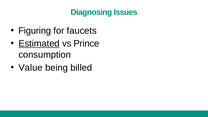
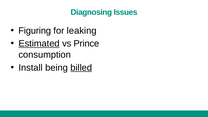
faucets: faucets -> leaking
Value: Value -> Install
billed underline: none -> present
